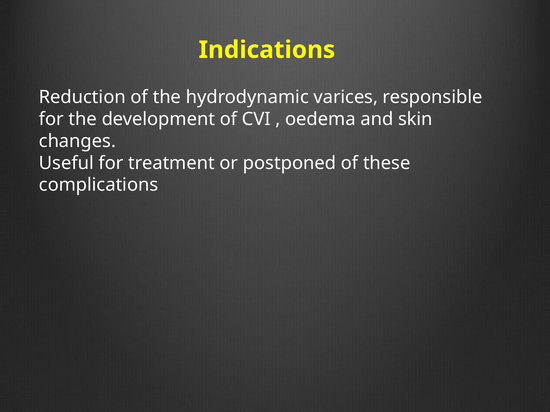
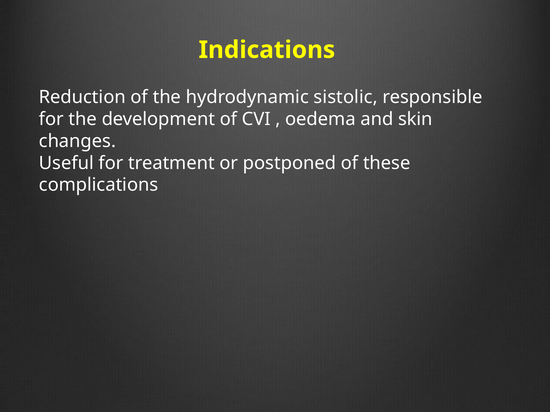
varices: varices -> sistolic
